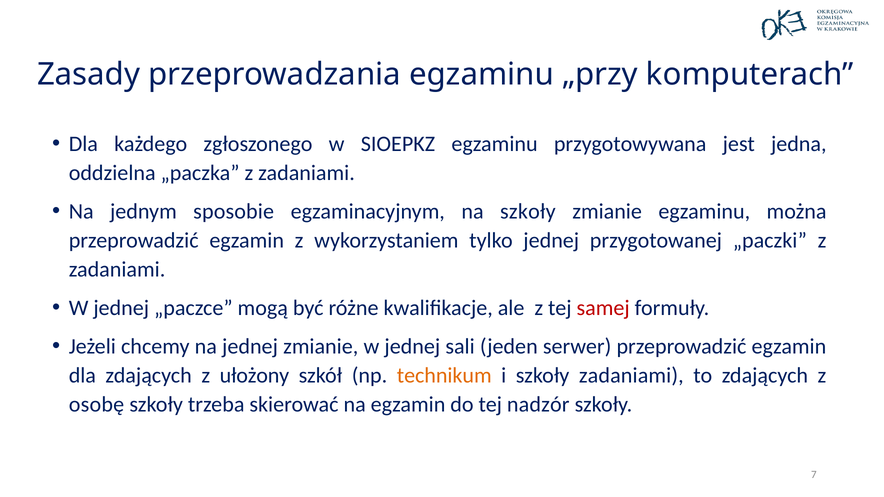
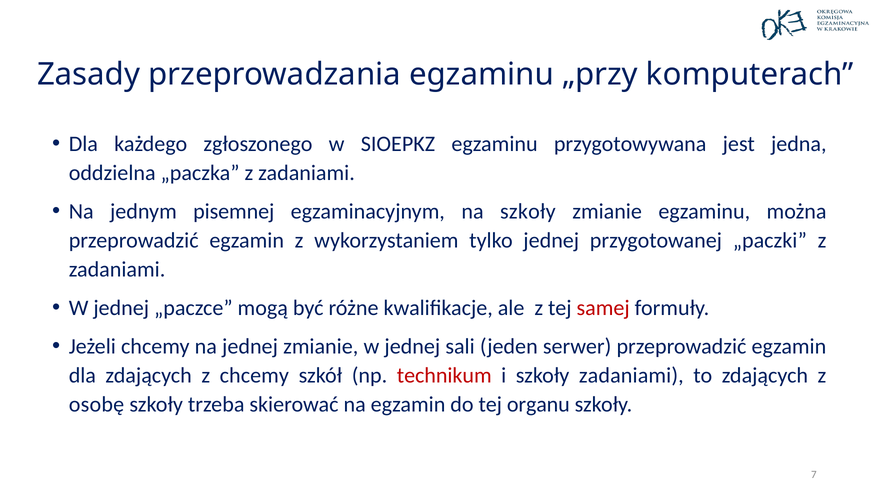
sposobie: sposobie -> pisemnej
z ułożony: ułożony -> chcemy
technikum colour: orange -> red
nadzór: nadzór -> organu
